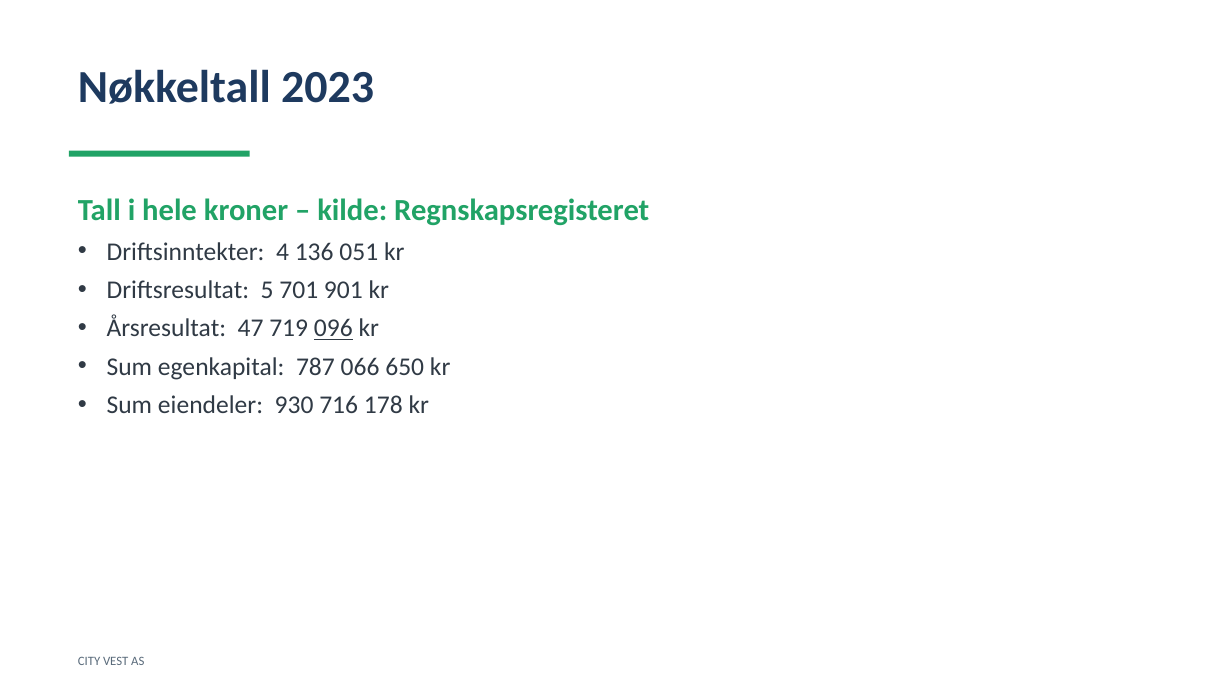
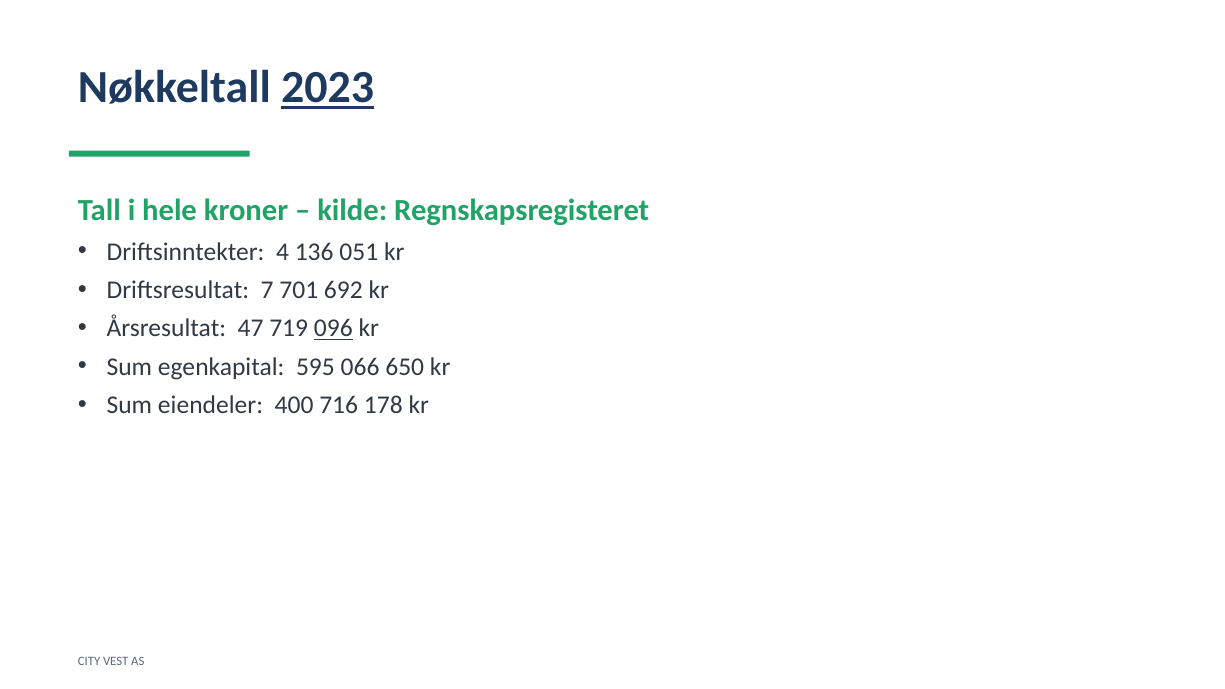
2023 underline: none -> present
5: 5 -> 7
901: 901 -> 692
787: 787 -> 595
930: 930 -> 400
